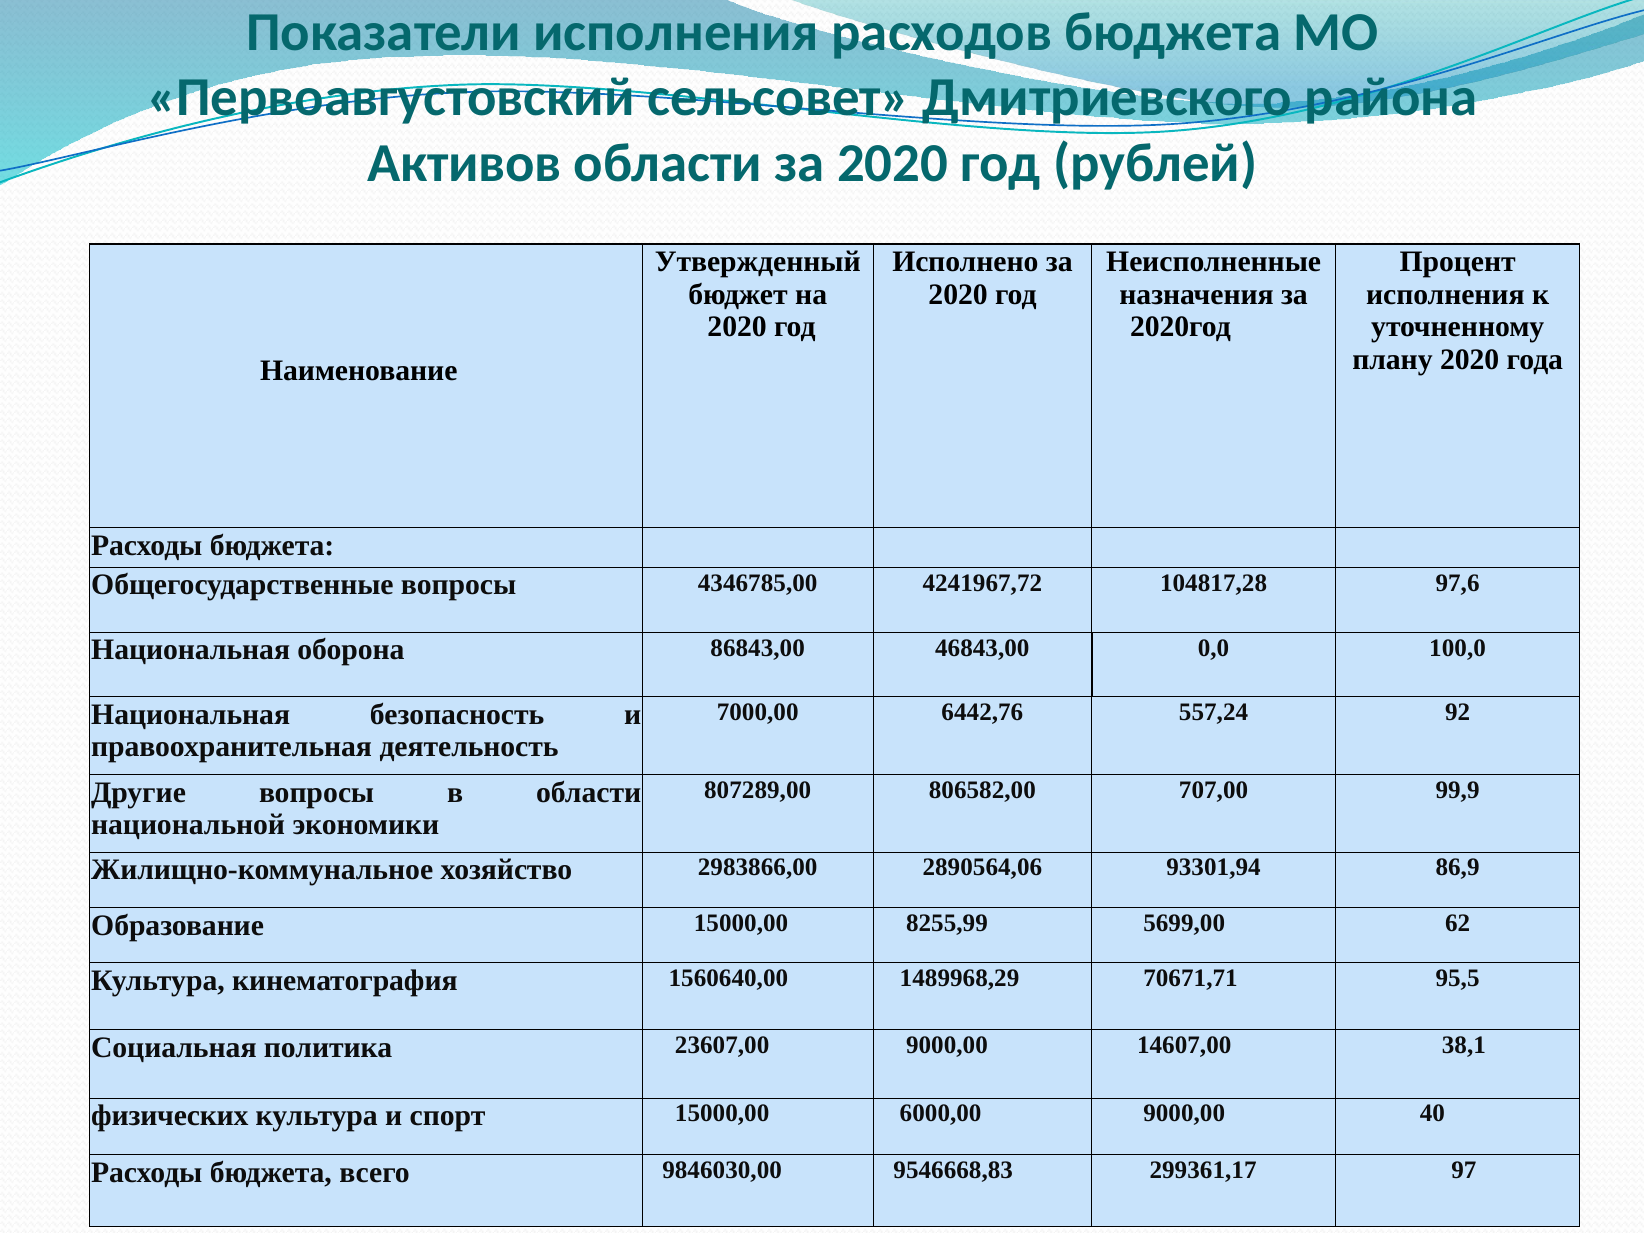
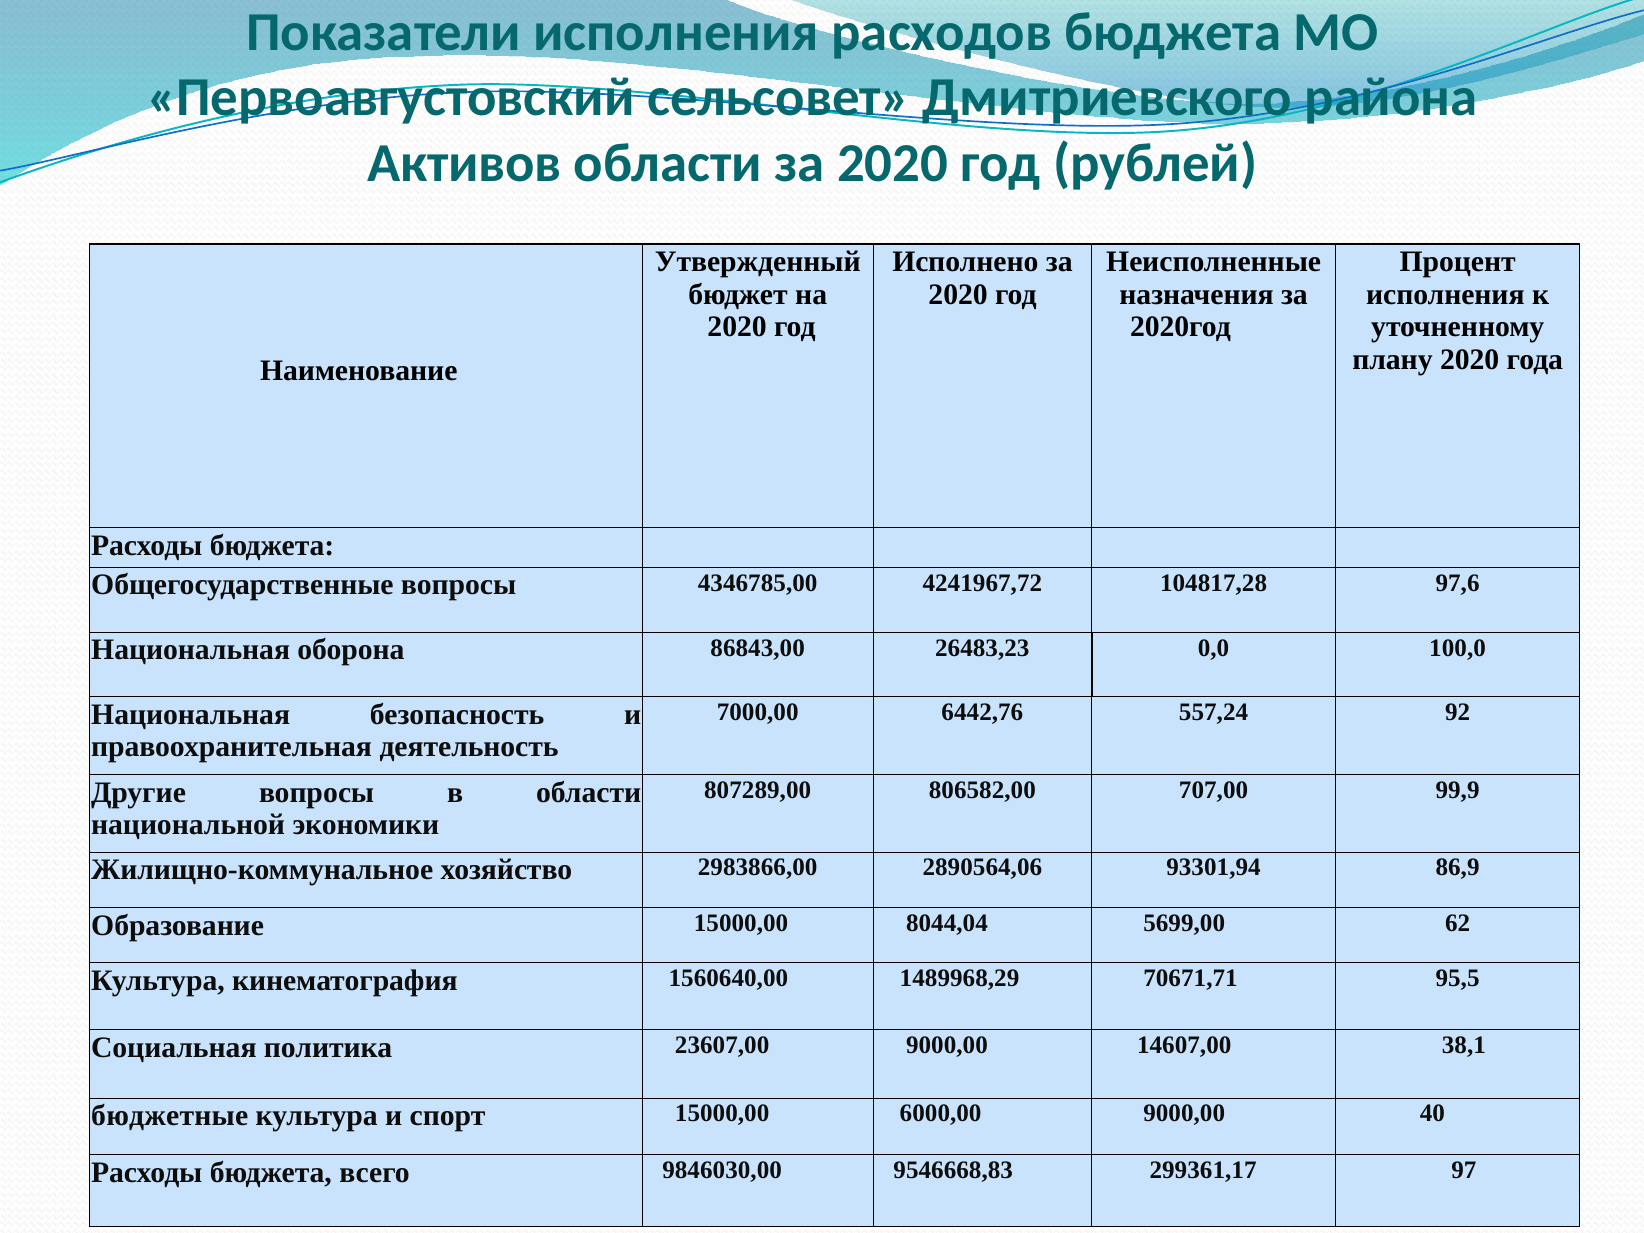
46843,00: 46843,00 -> 26483,23
8255,99: 8255,99 -> 8044,04
физических: физических -> бюджетные
